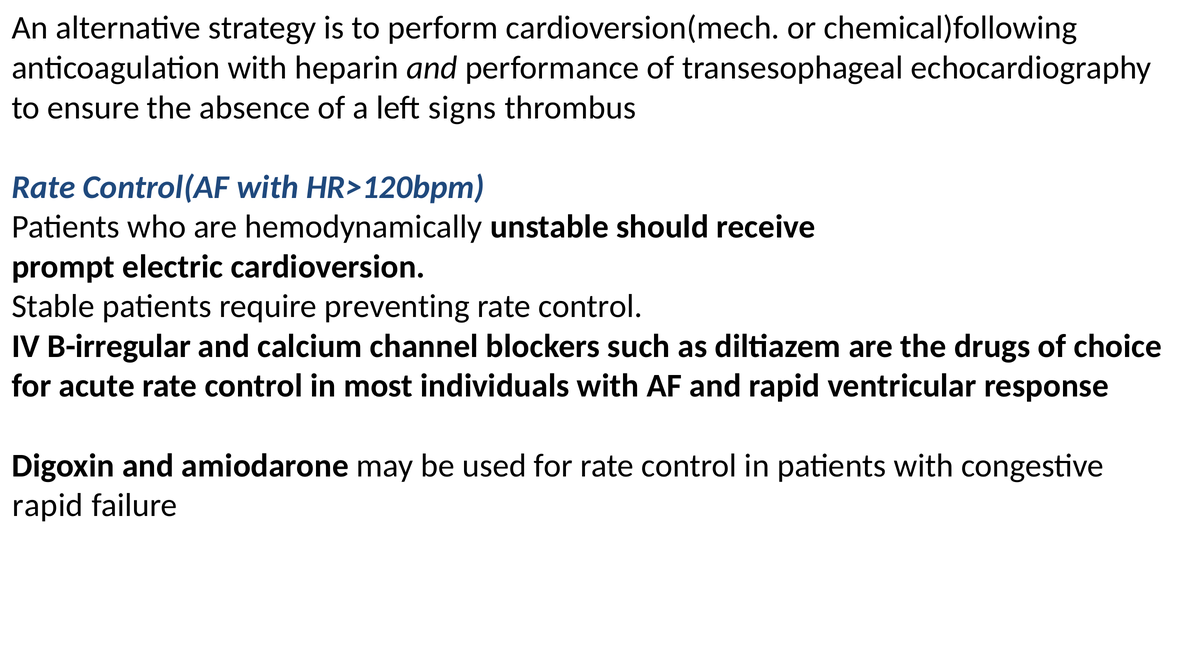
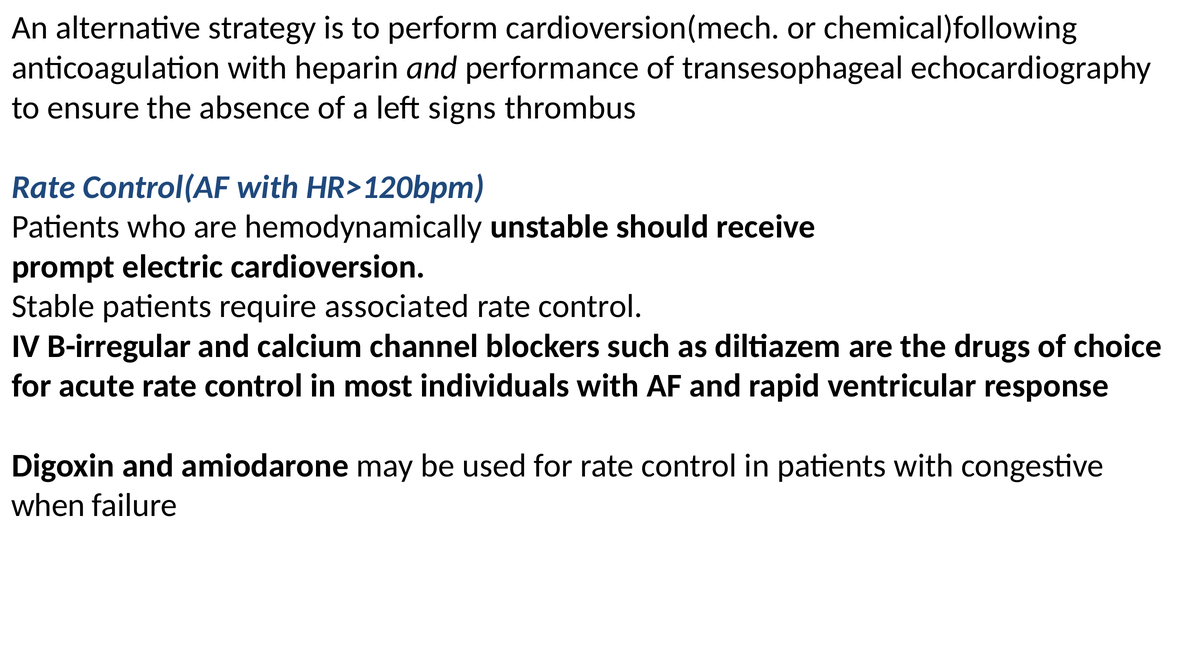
preventing: preventing -> associated
rapid at (48, 505): rapid -> when
